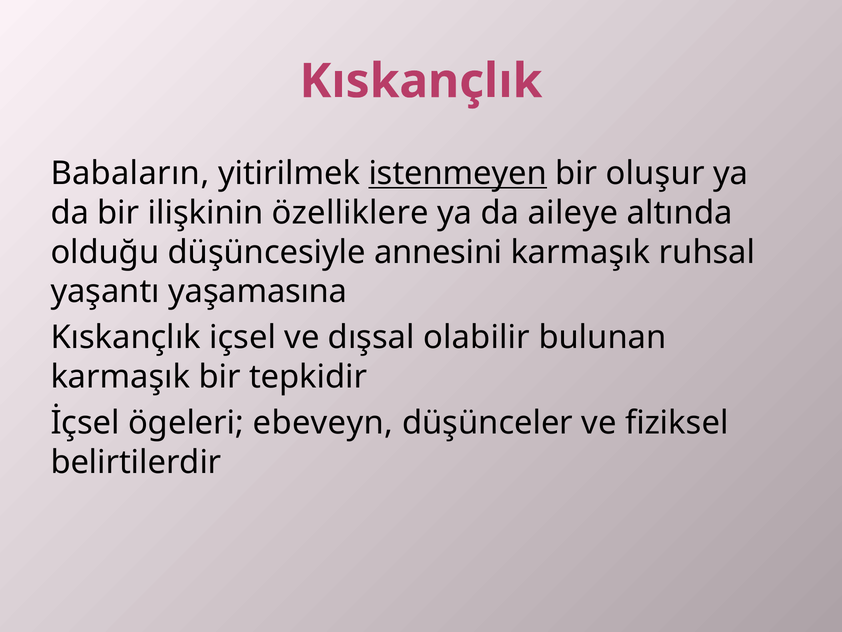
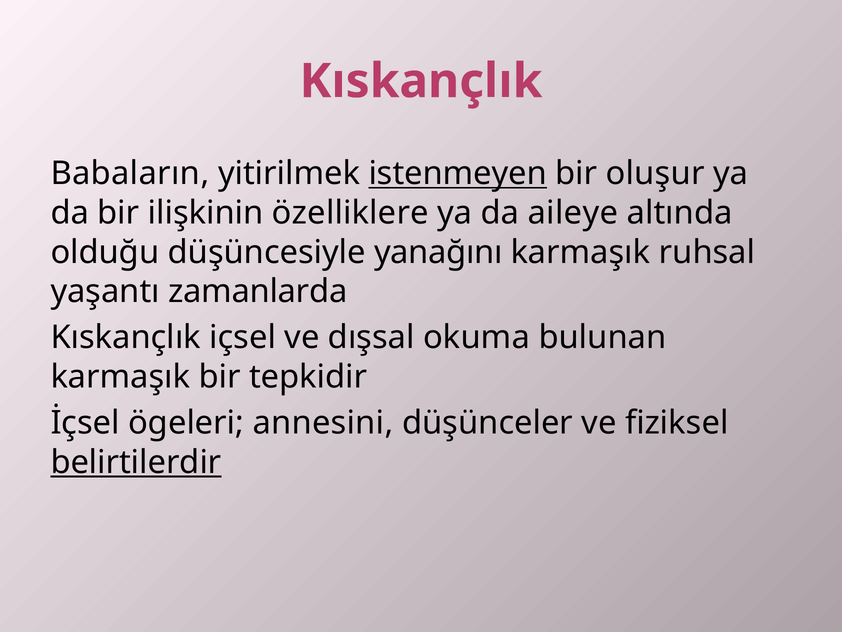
annesini: annesini -> yanağını
yaşamasına: yaşamasına -> zamanlarda
olabilir: olabilir -> okuma
ebeveyn: ebeveyn -> annesini
belirtilerdir underline: none -> present
